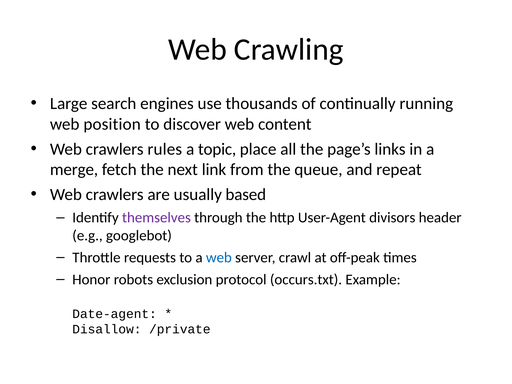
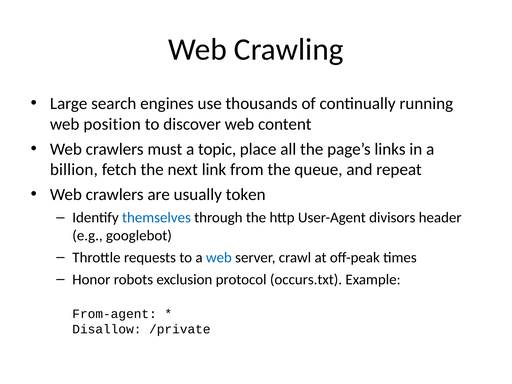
rules: rules -> must
merge: merge -> billion
based: based -> token
themselves colour: purple -> blue
Date-agent: Date-agent -> From-agent
